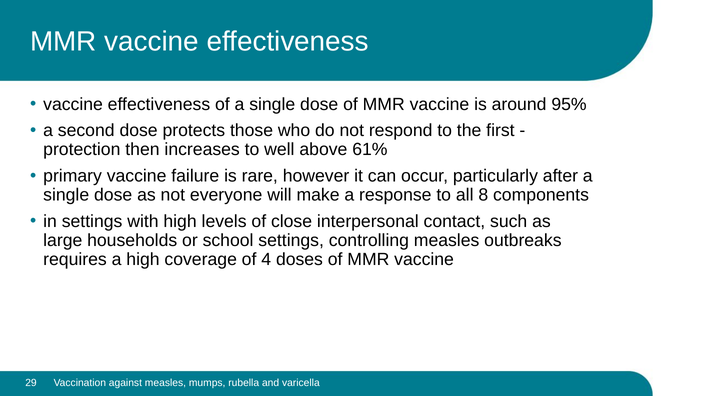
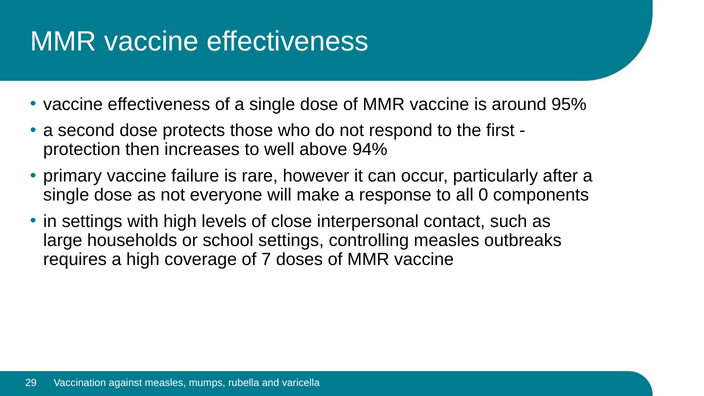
61%: 61% -> 94%
8: 8 -> 0
4: 4 -> 7
